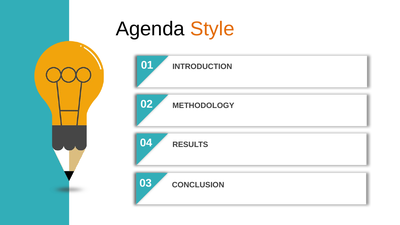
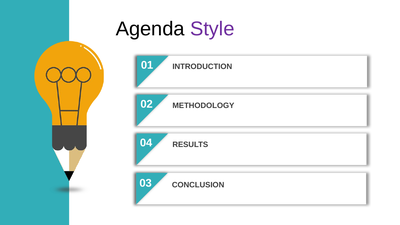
Style colour: orange -> purple
